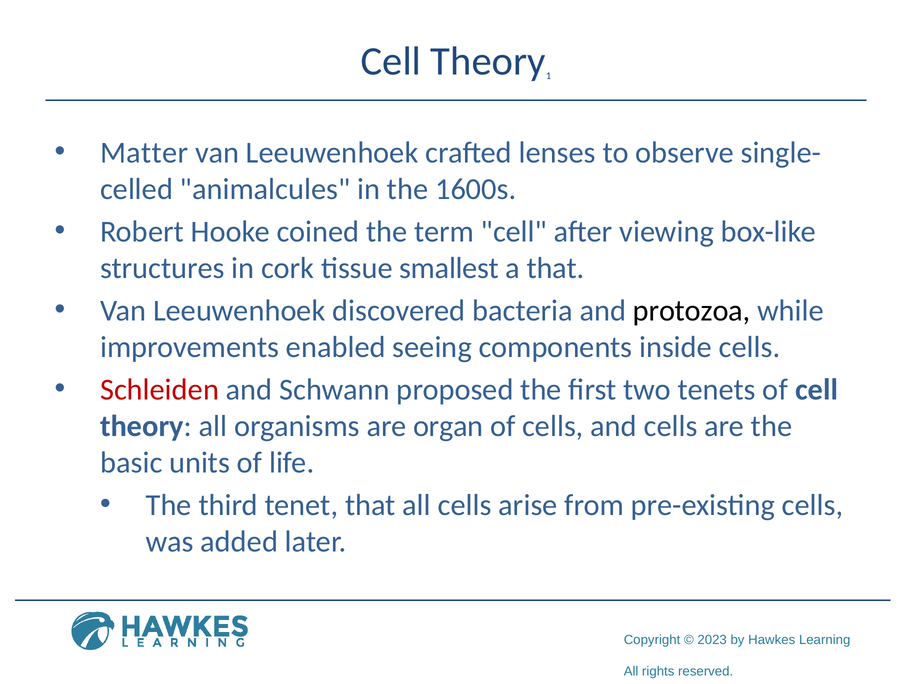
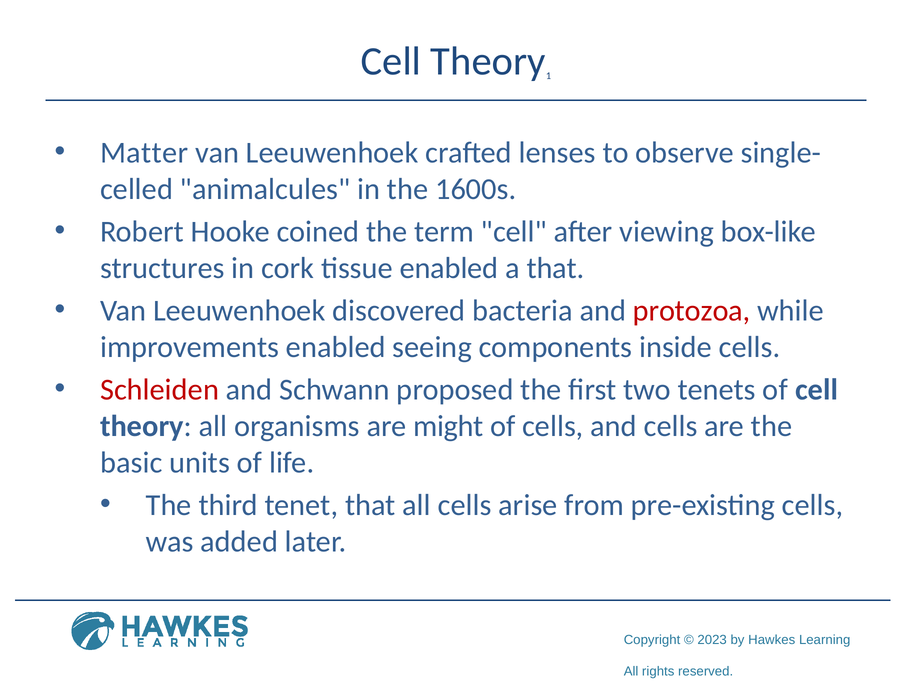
tissue smallest: smallest -> enabled
protozoa colour: black -> red
organ: organ -> might
